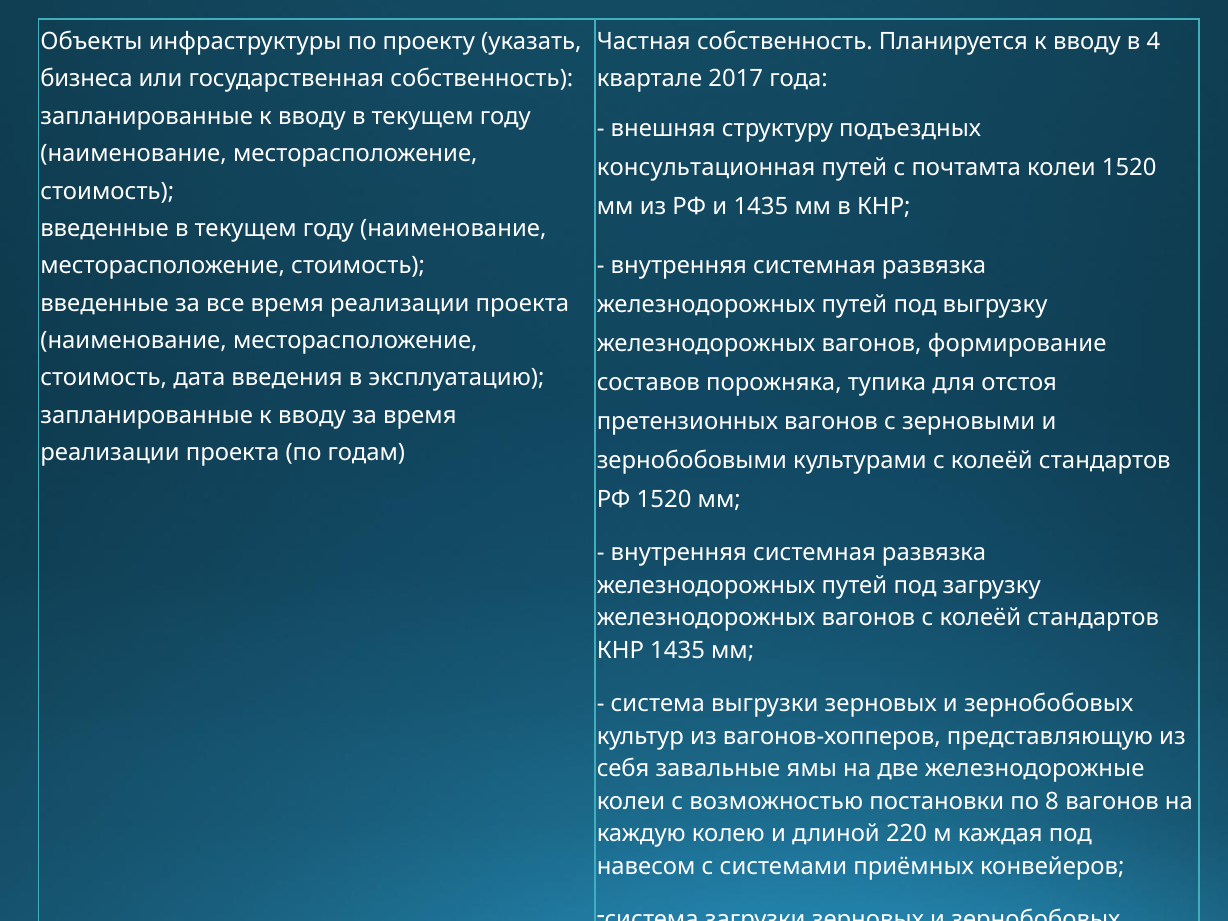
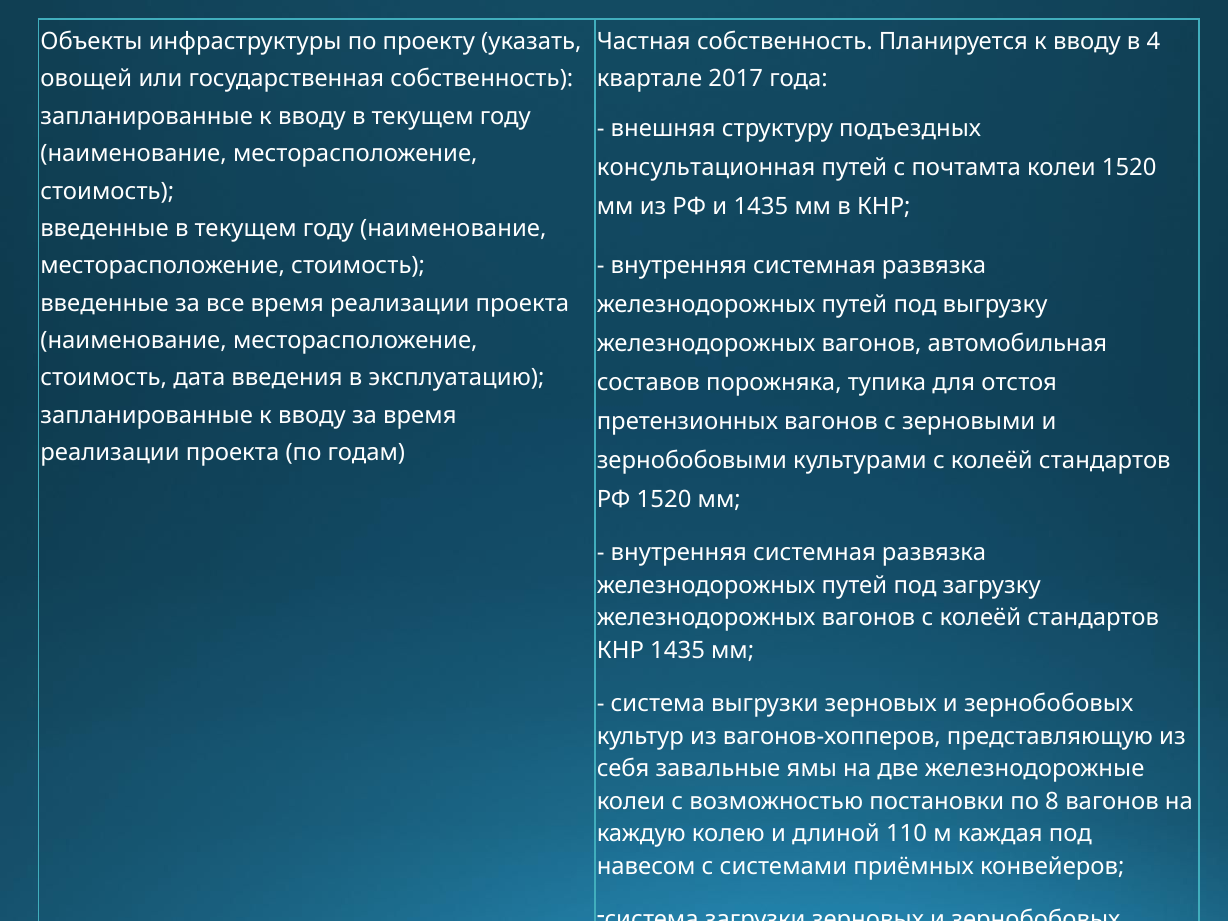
бизнеса: бизнеса -> овощей
формирование: формирование -> автомобильная
220: 220 -> 110
